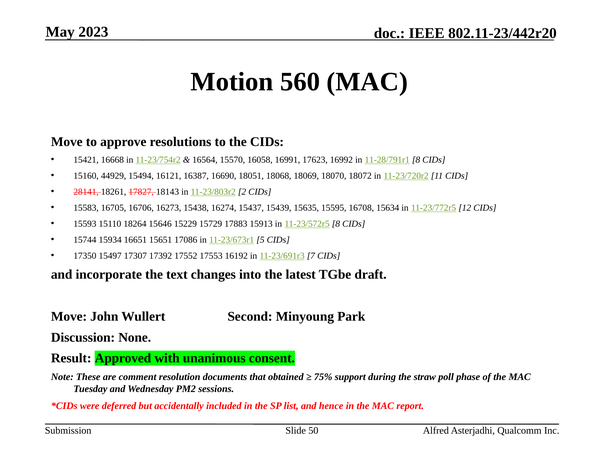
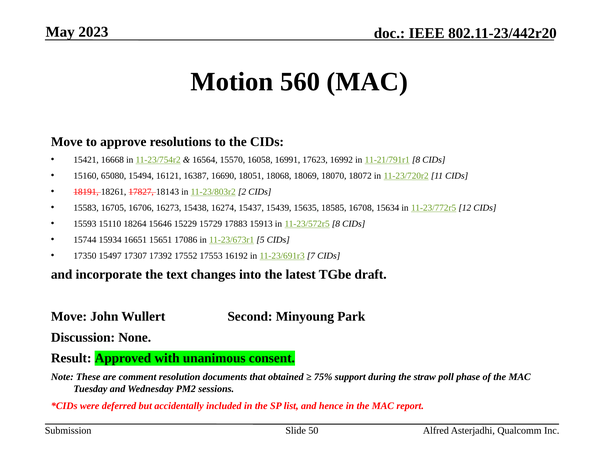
11-28/791r1: 11-28/791r1 -> 11-21/791r1
44929: 44929 -> 65080
28141: 28141 -> 18191
15595: 15595 -> 18585
